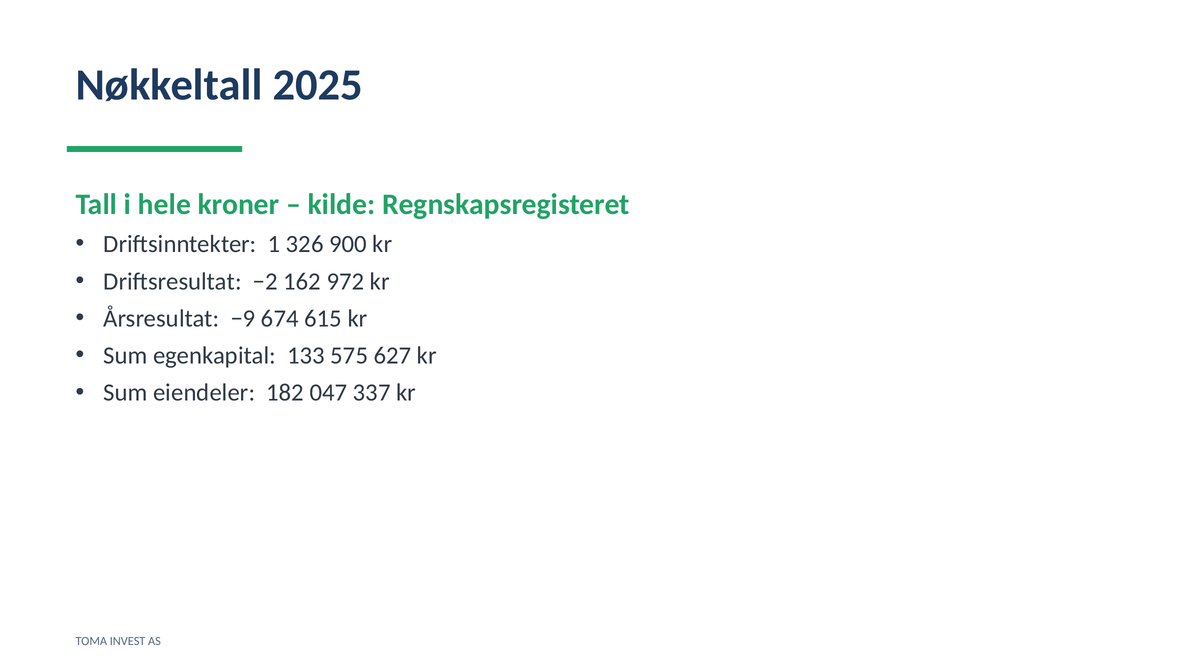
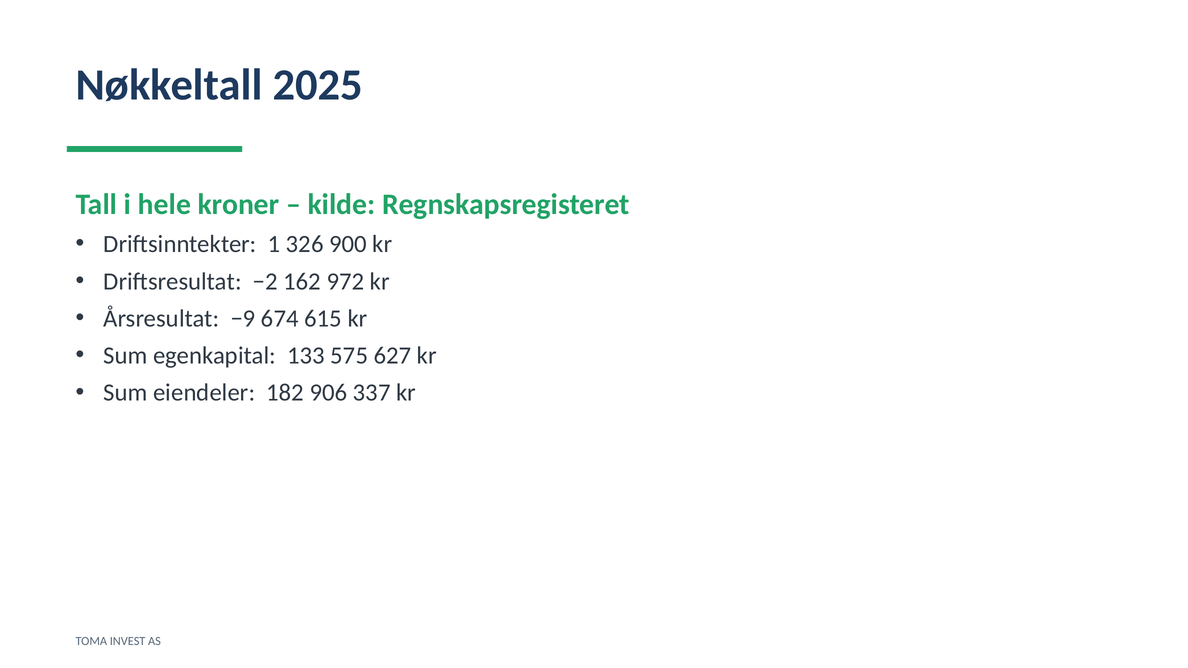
047: 047 -> 906
